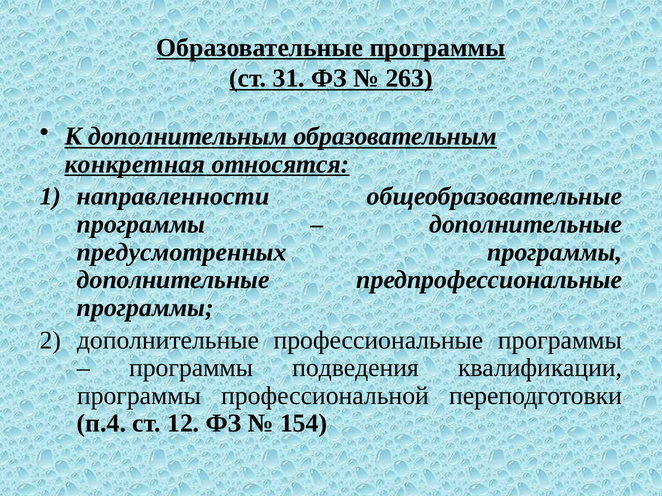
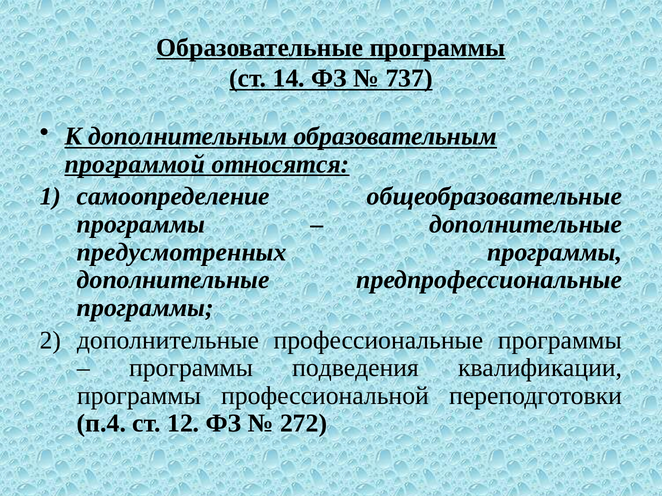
31: 31 -> 14
263: 263 -> 737
конкретная: конкретная -> программой
направленности: направленности -> самоопределение
154: 154 -> 272
